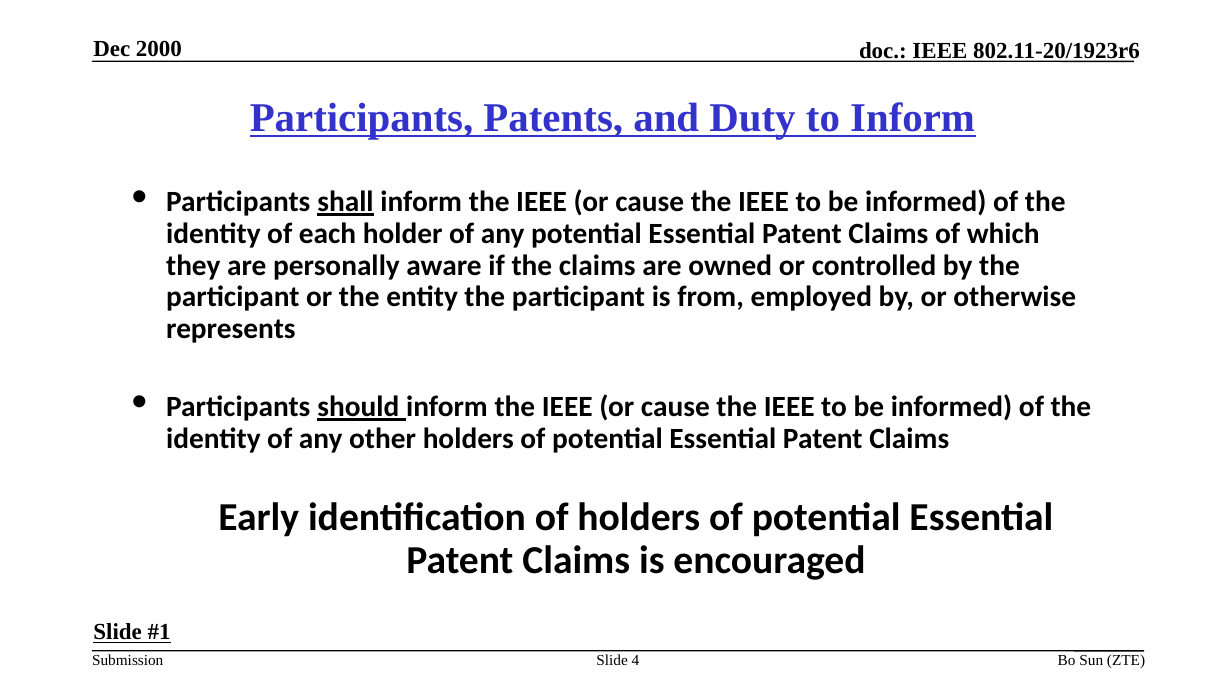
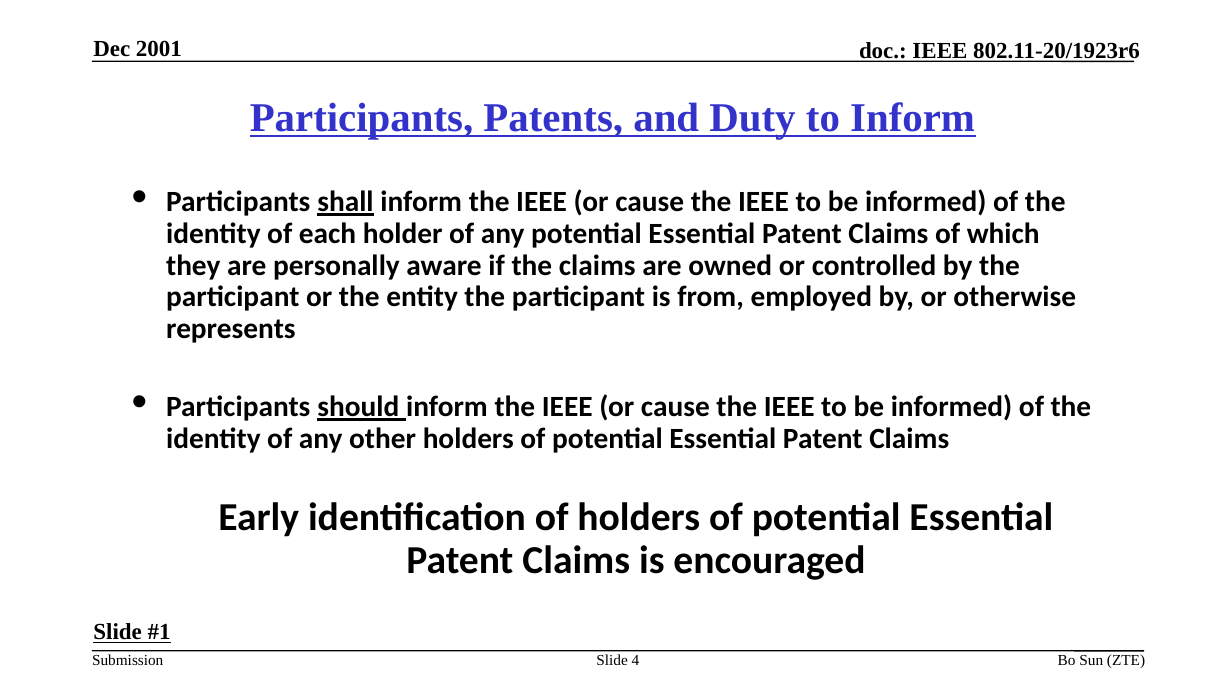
2000: 2000 -> 2001
